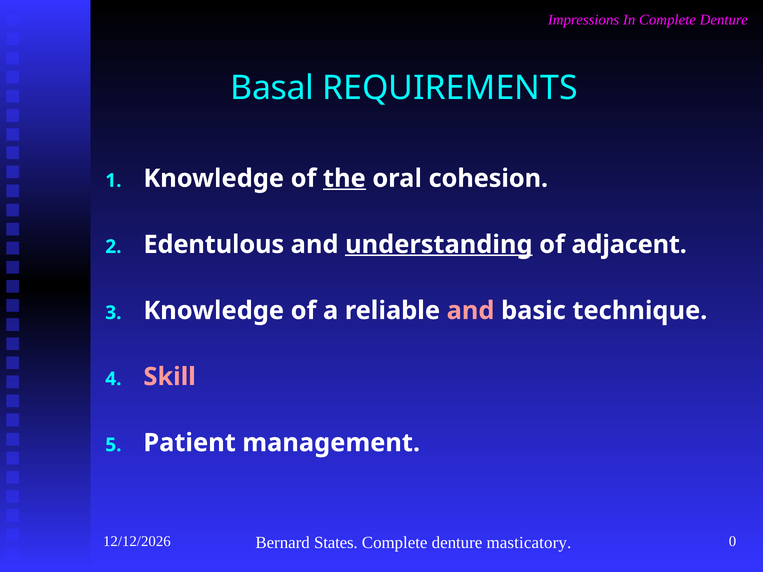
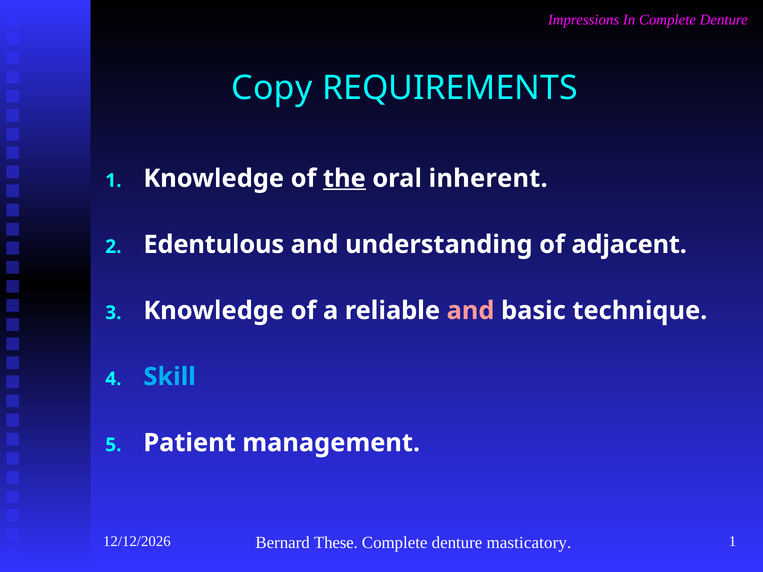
Basal: Basal -> Copy
cohesion: cohesion -> inherent
understanding underline: present -> none
Skill colour: pink -> light blue
0 at (733, 541): 0 -> 1
States: States -> These
